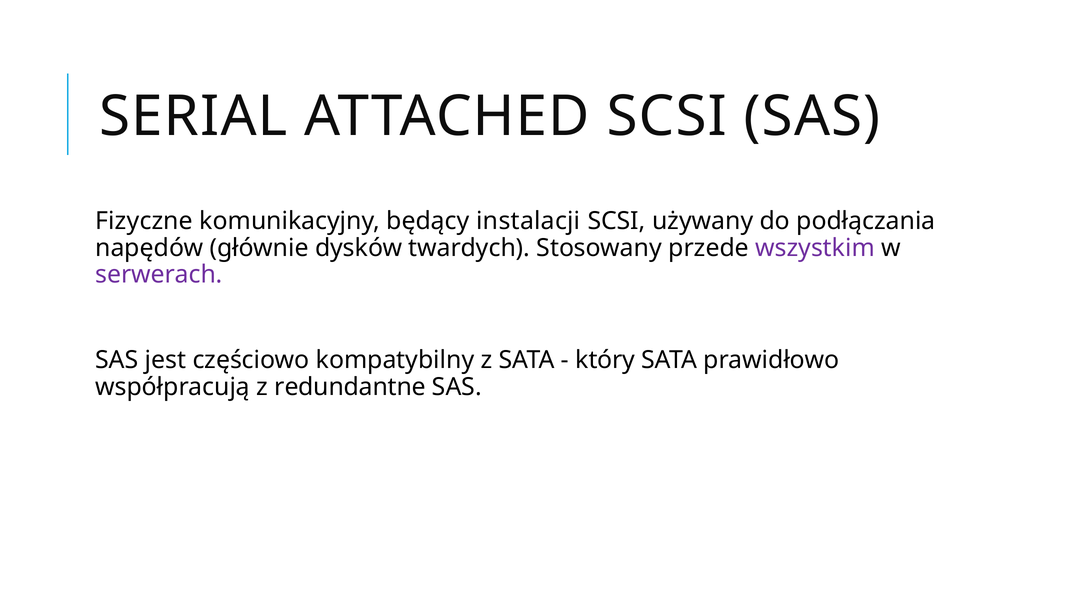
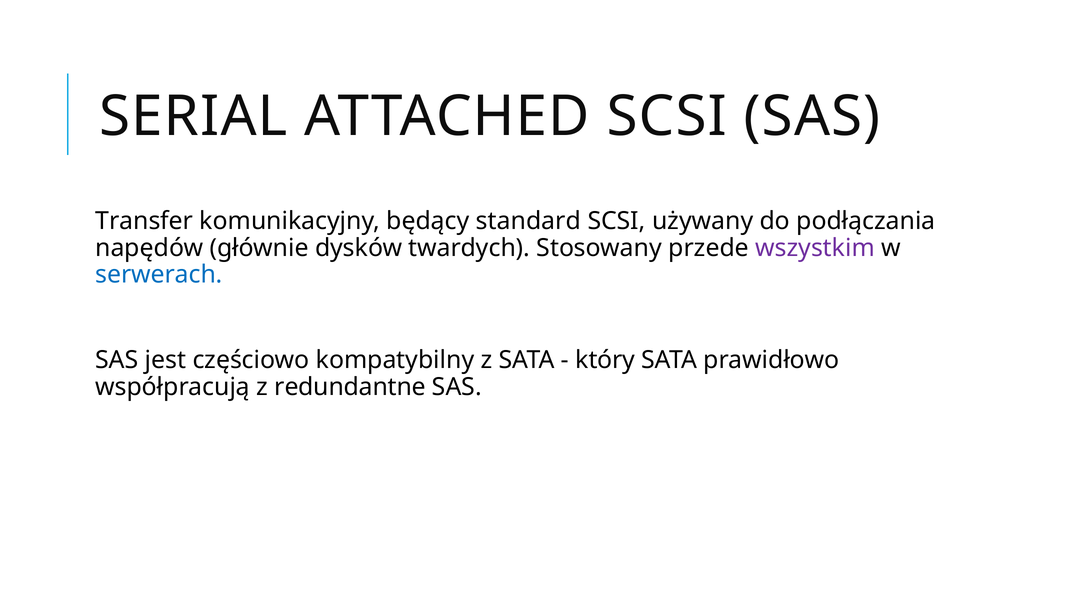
Fizyczne: Fizyczne -> Transfer
instalacji: instalacji -> standard
serwerach colour: purple -> blue
